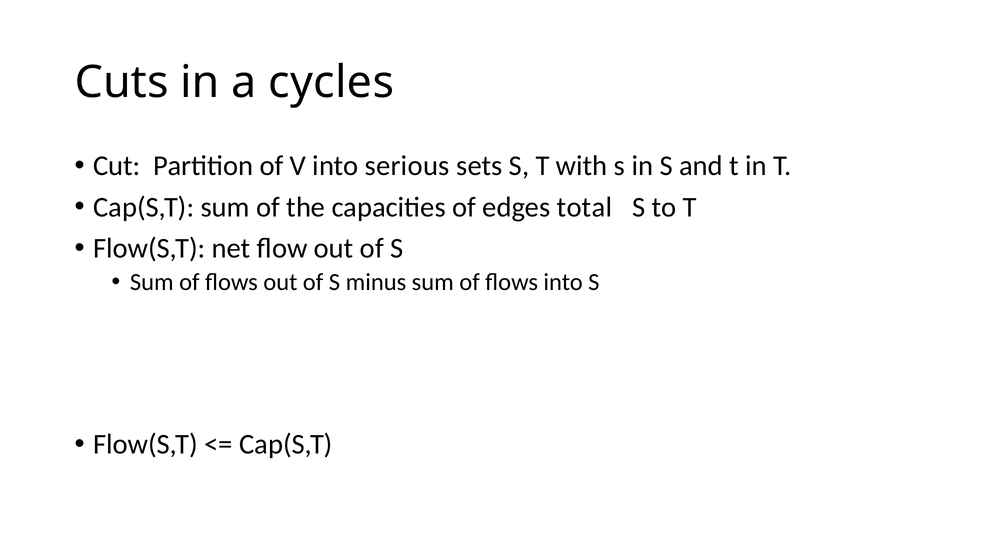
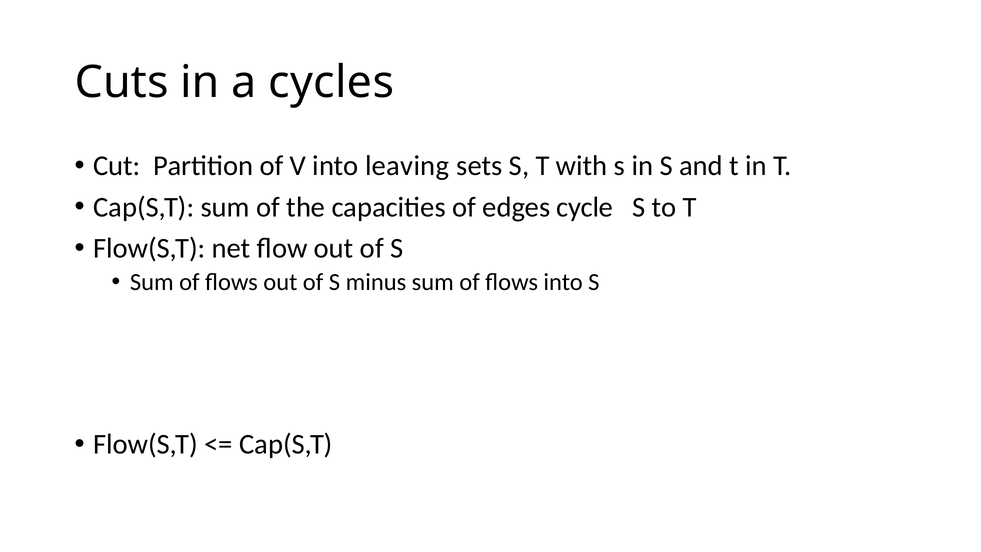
serious: serious -> leaving
total: total -> cycle
